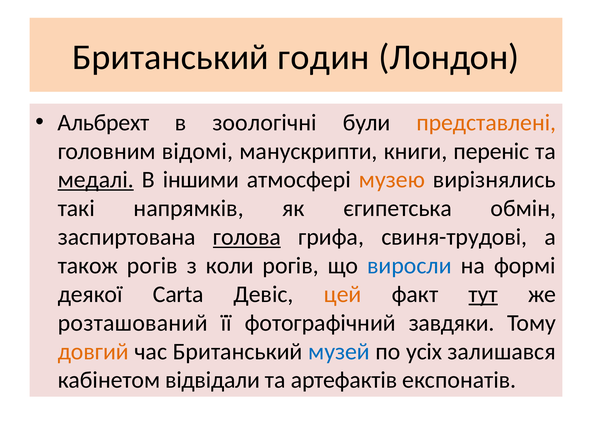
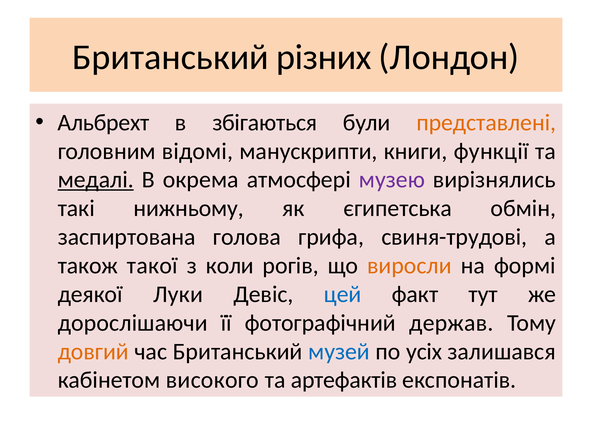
годин: годин -> різних
зоологічні: зоологічні -> збігаються
переніс: переніс -> функції
іншими: іншими -> окрема
музею colour: orange -> purple
напрямків: напрямків -> нижньому
голова underline: present -> none
також рогів: рогів -> такої
виросли colour: blue -> orange
Carta: Carta -> Луки
цей colour: orange -> blue
тут underline: present -> none
розташований: розташований -> дорослішаючи
завдяки: завдяки -> держав
відвідали: відвідали -> високого
